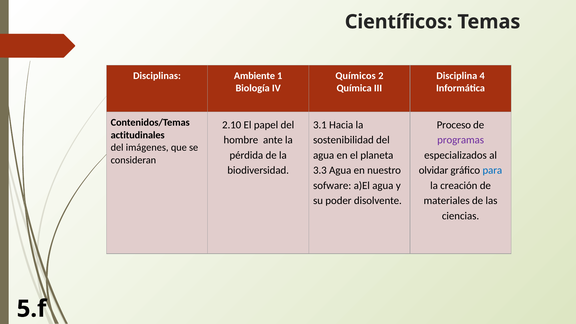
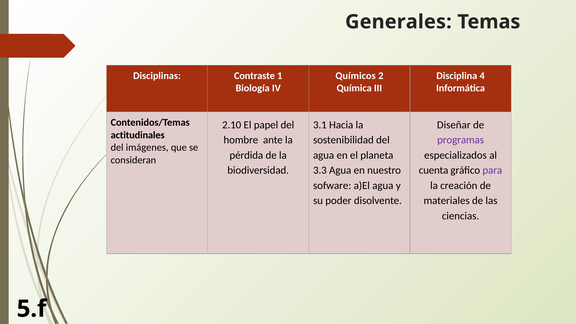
Científicos: Científicos -> Generales
Ambiente: Ambiente -> Contraste
Proceso: Proceso -> Diseñar
olvidar: olvidar -> cuenta
para colour: blue -> purple
